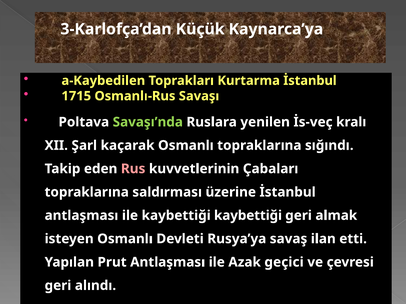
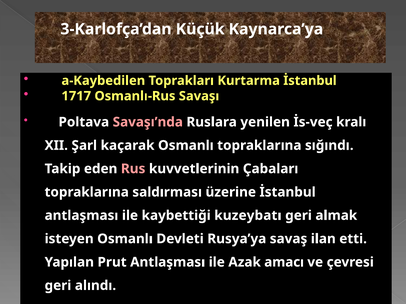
1715: 1715 -> 1717
Savaşı’nda colour: light green -> pink
kaybettiği kaybettiği: kaybettiği -> kuzeybatı
geçici: geçici -> amacı
